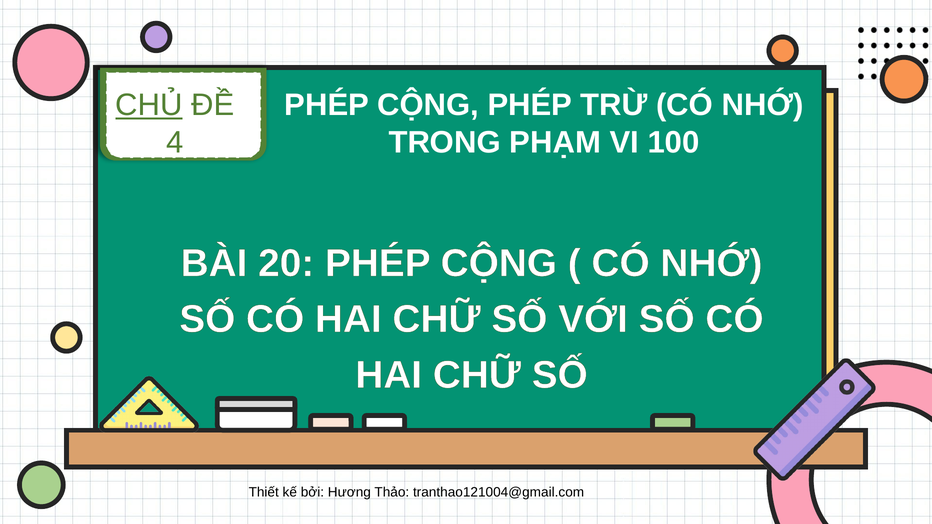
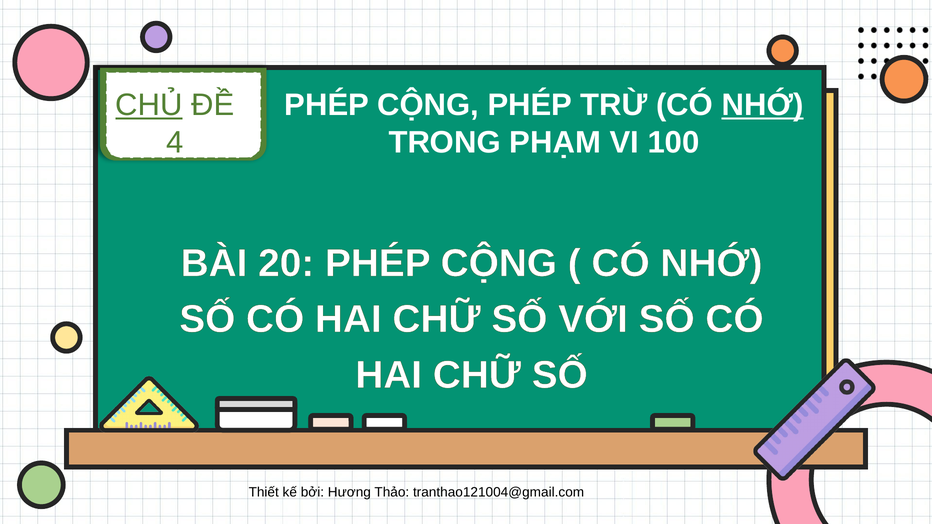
NHỚ at (763, 105) underline: none -> present
